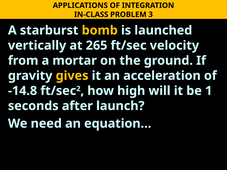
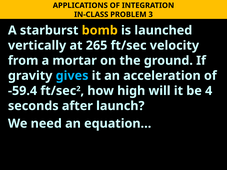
gives colour: yellow -> light blue
-14.8: -14.8 -> -59.4
1: 1 -> 4
